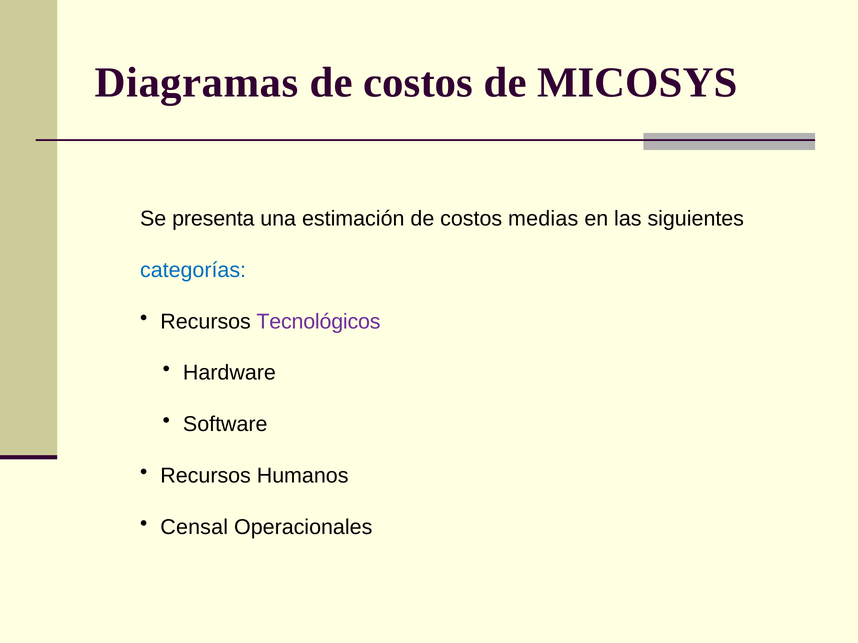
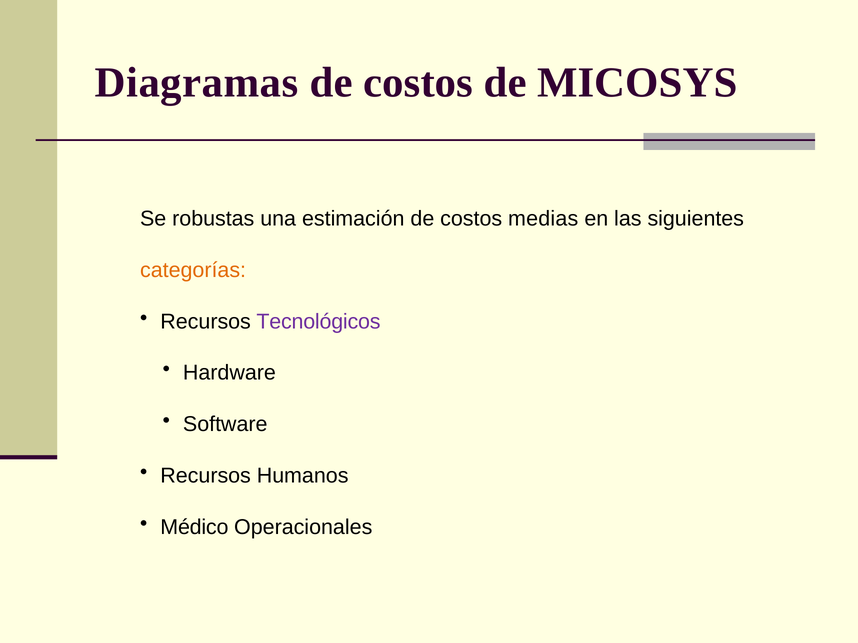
presenta: presenta -> robustas
categorías colour: blue -> orange
Censal: Censal -> Médico
